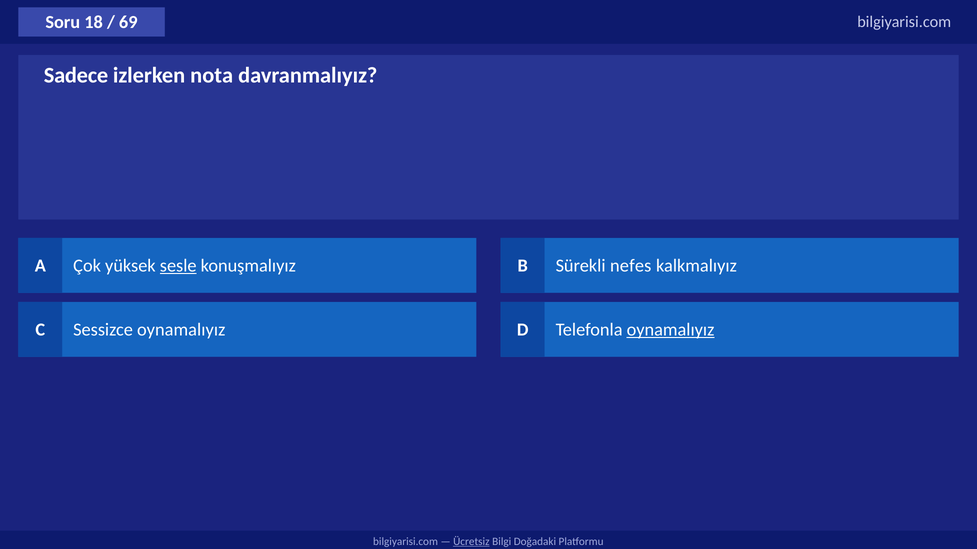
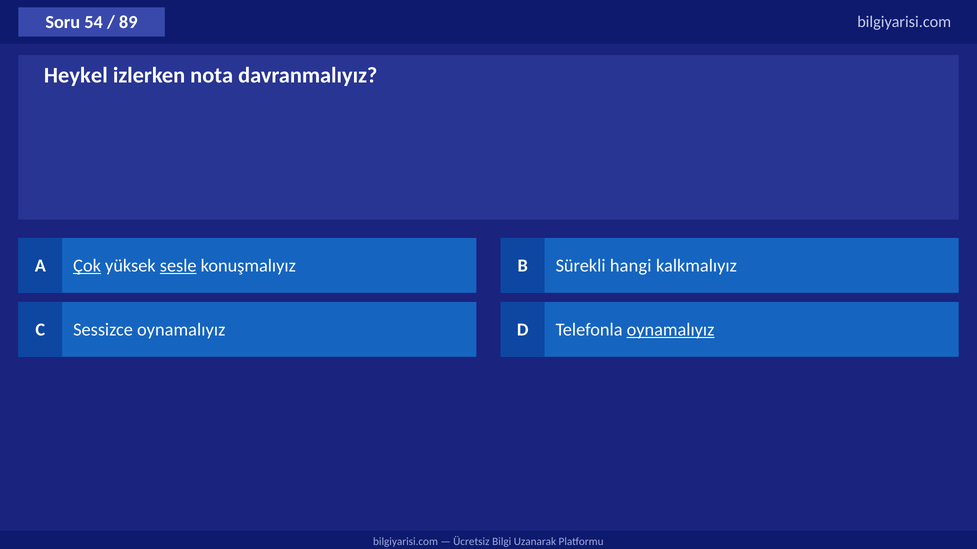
18: 18 -> 54
69: 69 -> 89
Sadece: Sadece -> Heykel
Çok underline: none -> present
nefes: nefes -> hangi
Ücretsiz underline: present -> none
Doğadaki: Doğadaki -> Uzanarak
